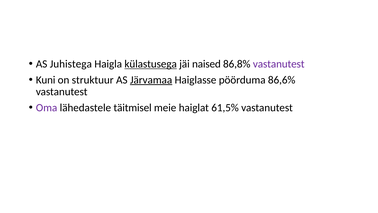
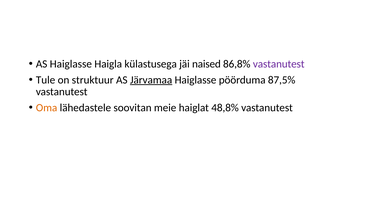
AS Juhistega: Juhistega -> Haiglasse
külastusega underline: present -> none
Kuni: Kuni -> Tule
86,6%: 86,6% -> 87,5%
Oma colour: purple -> orange
täitmisel: täitmisel -> soovitan
61,5%: 61,5% -> 48,8%
